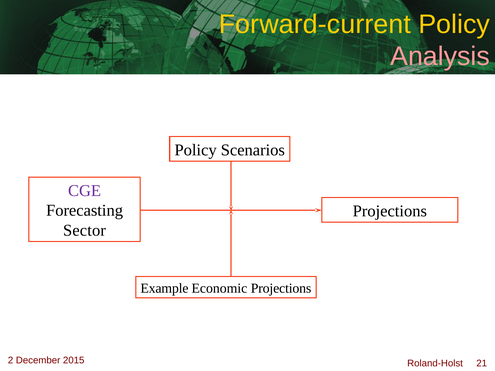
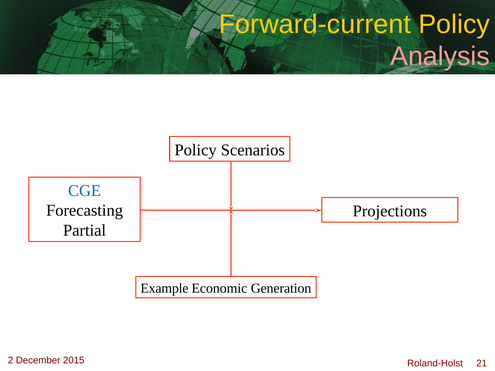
CGE colour: purple -> blue
Sector: Sector -> Partial
Economic Projections: Projections -> Generation
